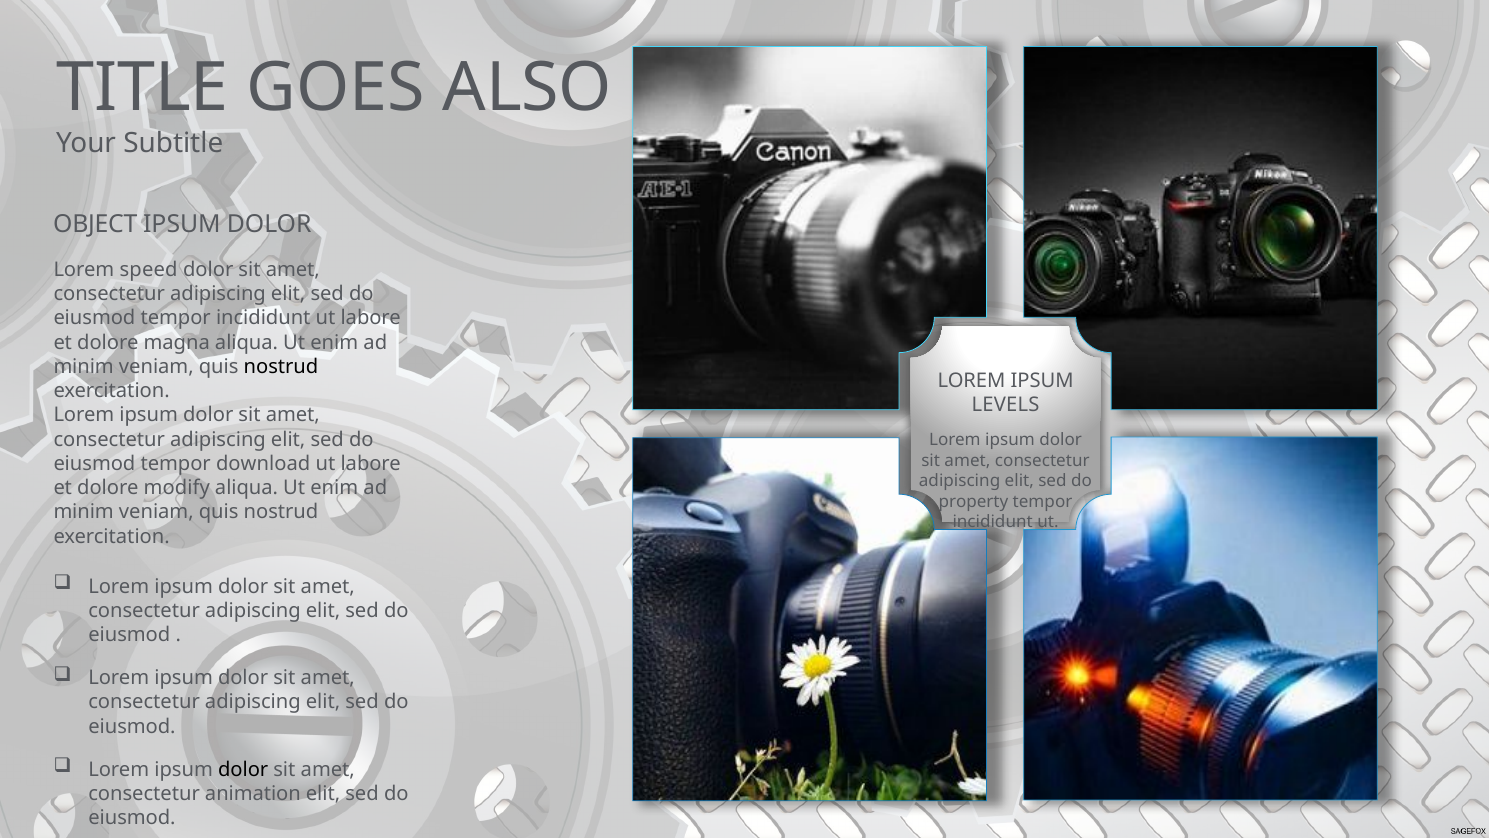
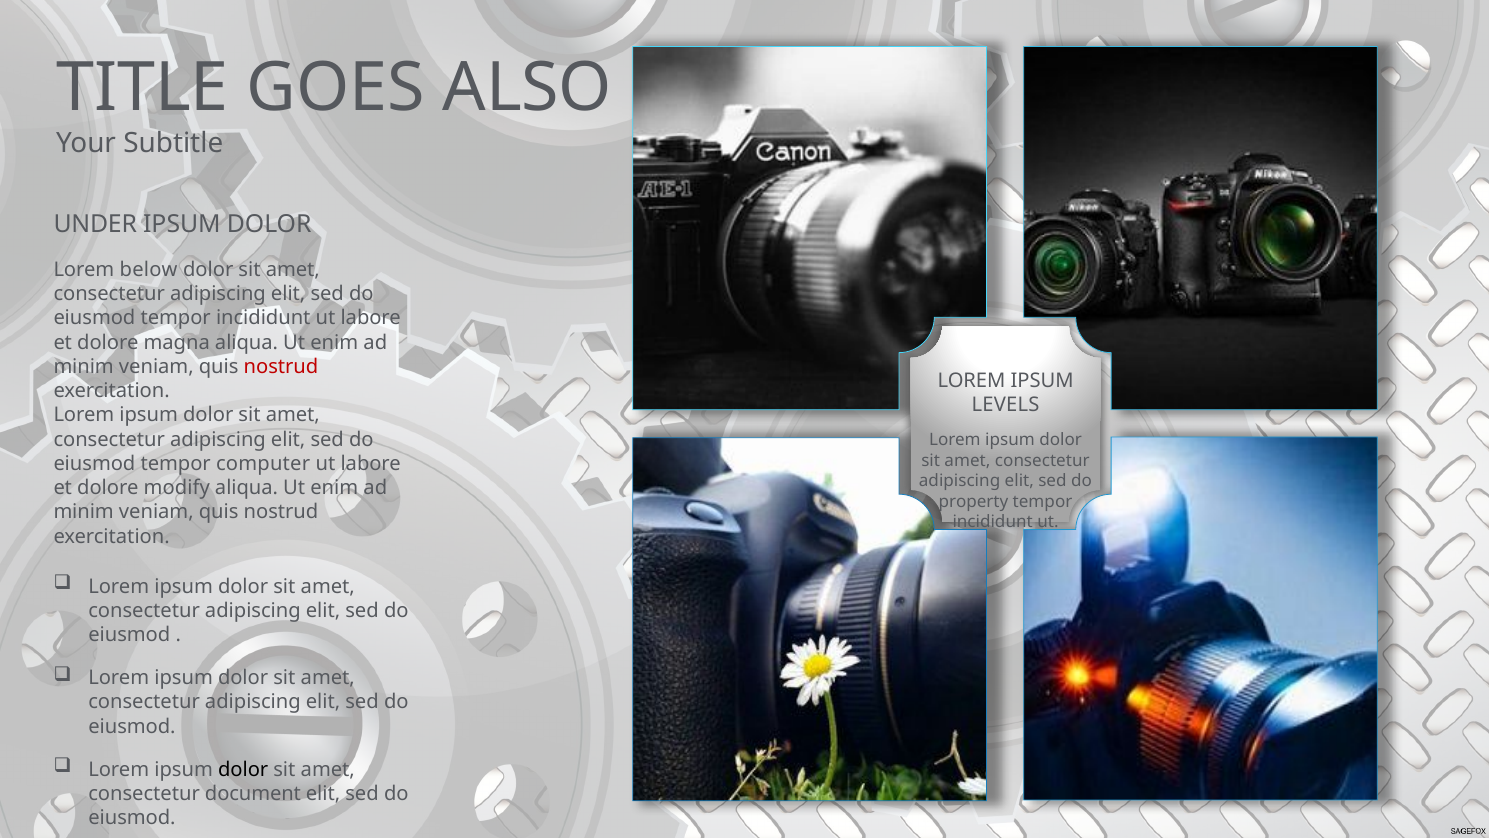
OBJECT: OBJECT -> UNDER
speed: speed -> below
nostrud at (281, 366) colour: black -> red
download: download -> computer
animation: animation -> document
